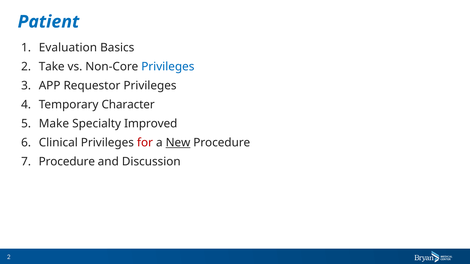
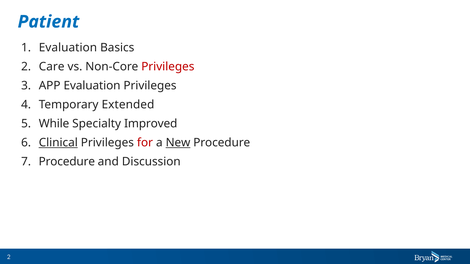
Take: Take -> Care
Privileges at (168, 67) colour: blue -> red
APP Requestor: Requestor -> Evaluation
Character: Character -> Extended
Make: Make -> While
Clinical underline: none -> present
